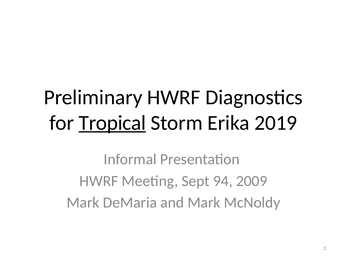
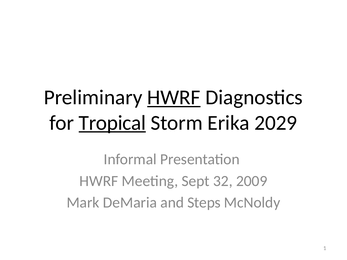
HWRF at (174, 97) underline: none -> present
2019: 2019 -> 2029
94: 94 -> 32
and Mark: Mark -> Steps
